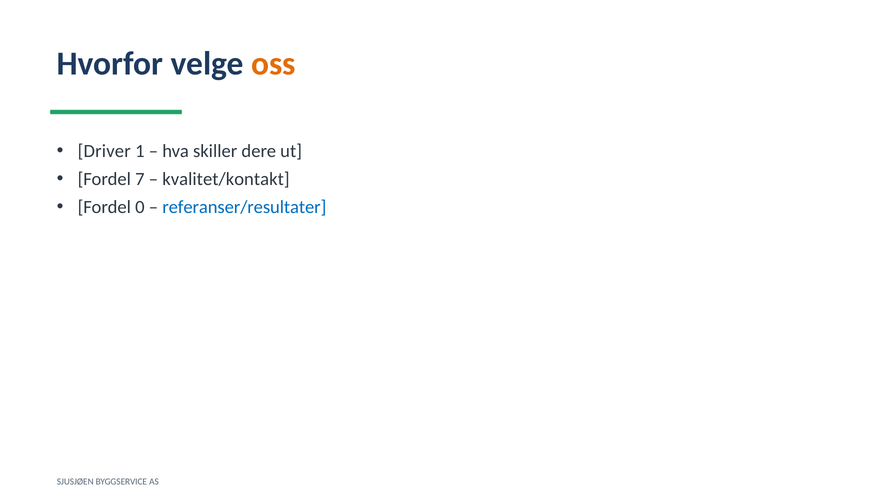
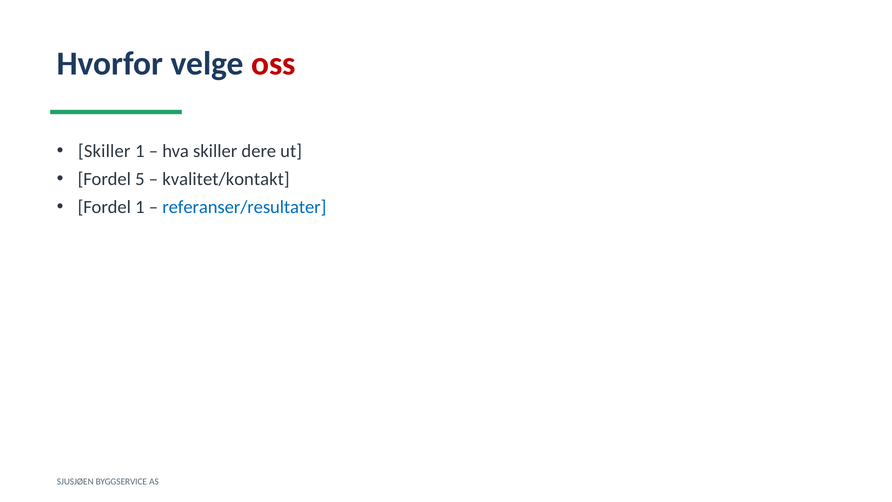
oss colour: orange -> red
Driver at (104, 151): Driver -> Skiller
7: 7 -> 5
Fordel 0: 0 -> 1
